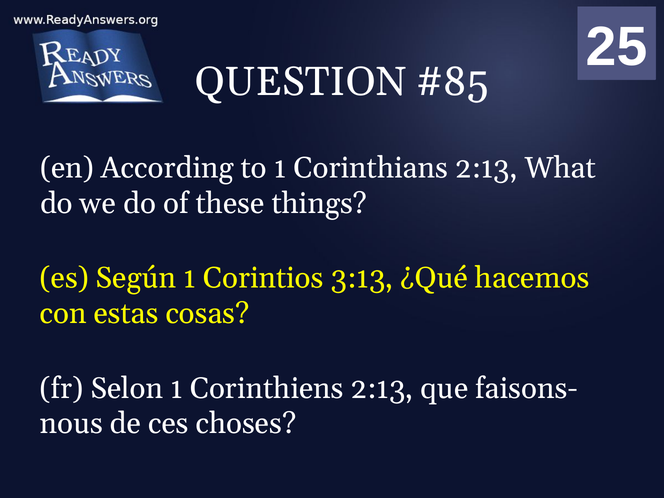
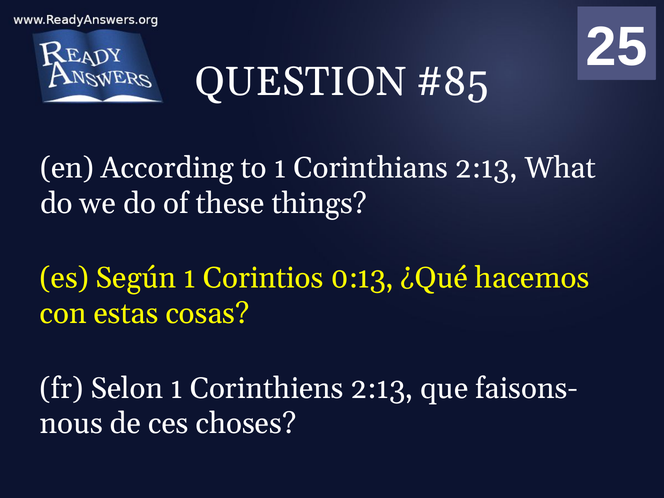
3:13: 3:13 -> 0:13
